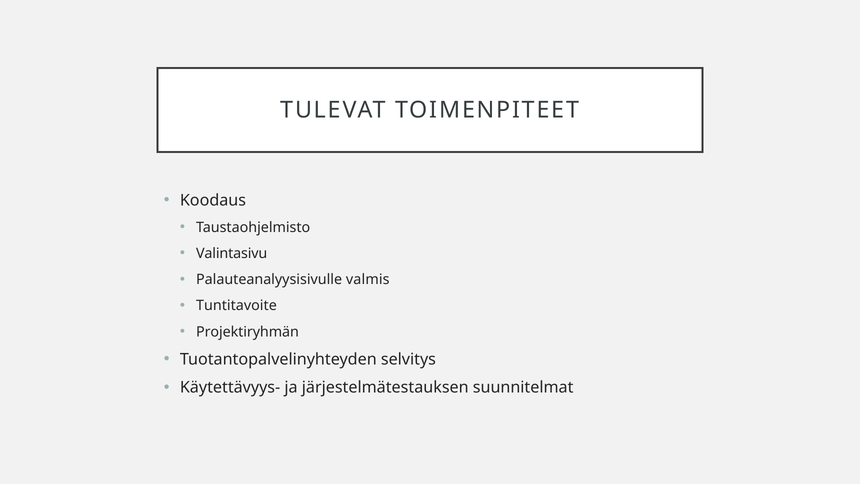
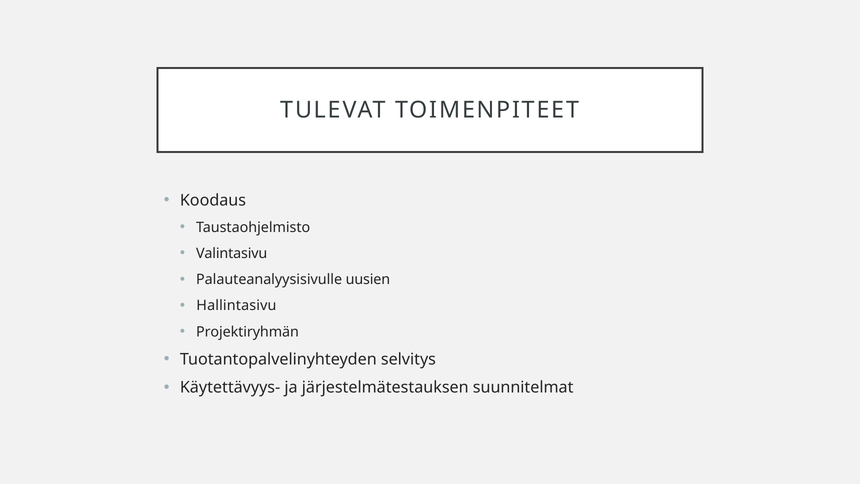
valmis: valmis -> uusien
Tuntitavoite: Tuntitavoite -> Hallintasivu
